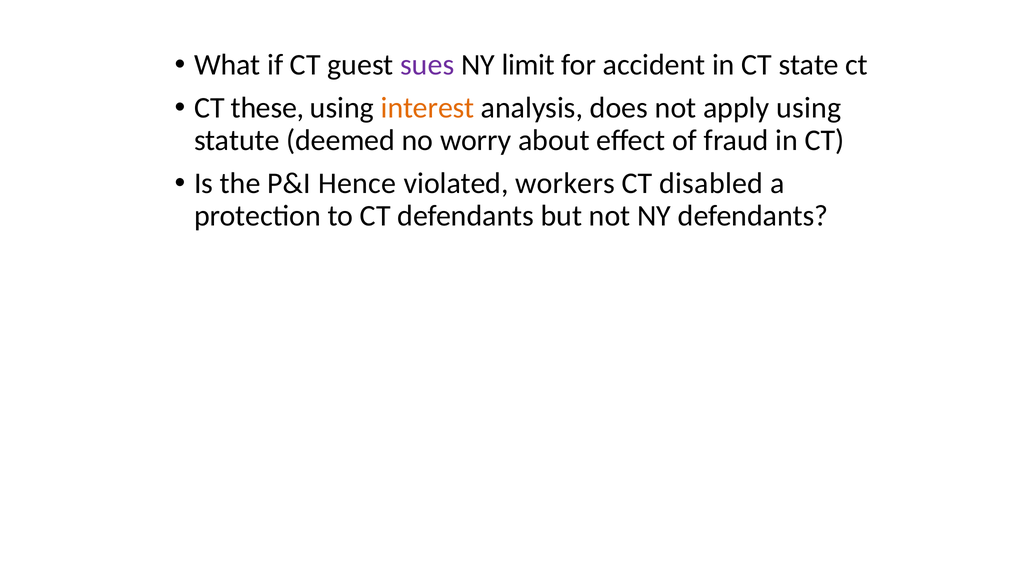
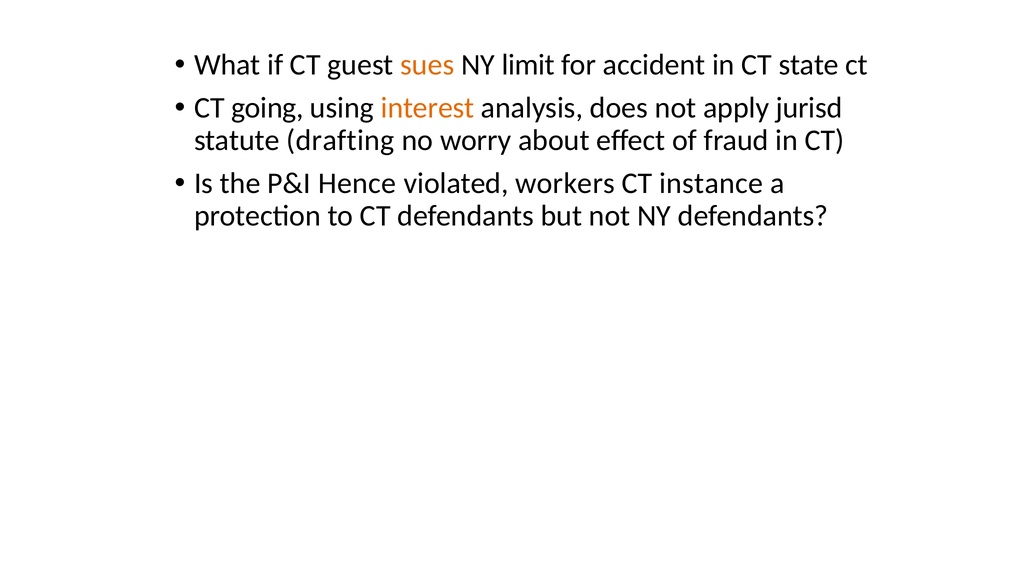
sues colour: purple -> orange
these: these -> going
apply using: using -> jurisd
deemed: deemed -> drafting
disabled: disabled -> instance
